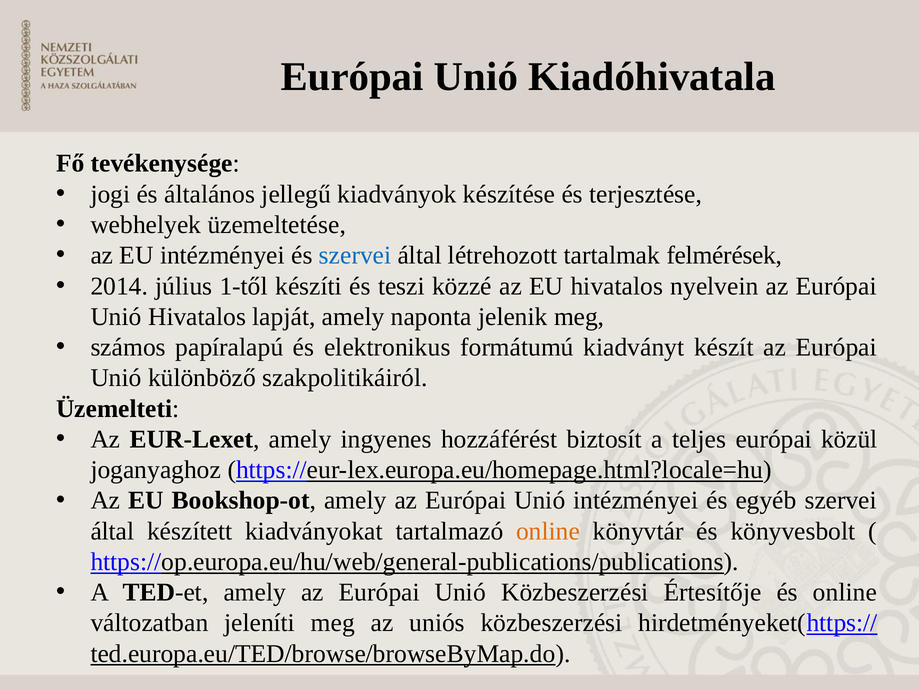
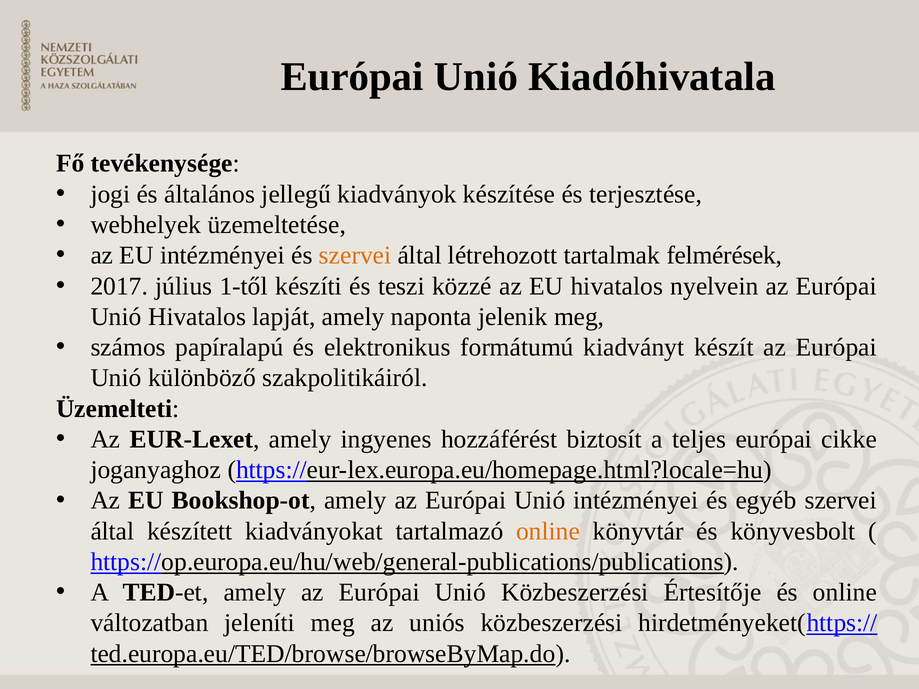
szervei at (355, 256) colour: blue -> orange
2014: 2014 -> 2017
közül: közül -> cikke
